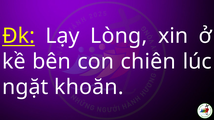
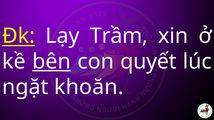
Lòng: Lòng -> Trầm
bên underline: none -> present
chiên: chiên -> quyết
